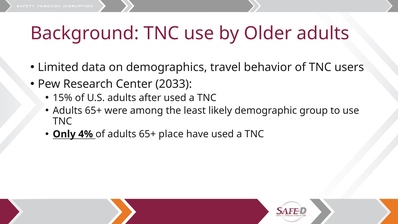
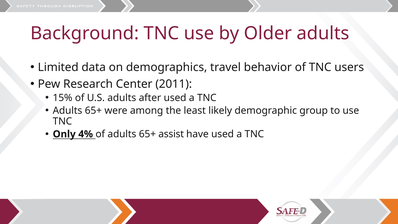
2033: 2033 -> 2011
place: place -> assist
